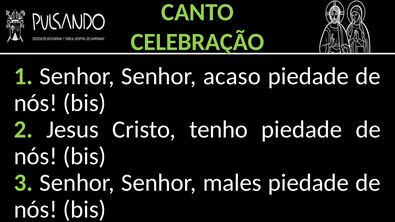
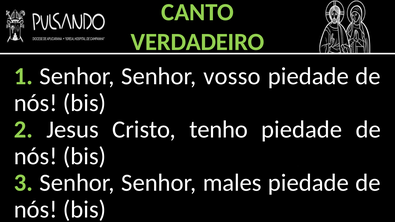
CELEBRAÇÃO: CELEBRAÇÃO -> VERDADEIRO
acaso: acaso -> vosso
